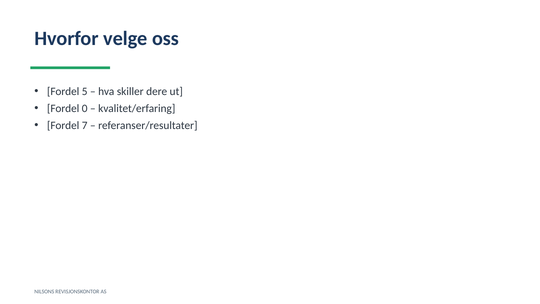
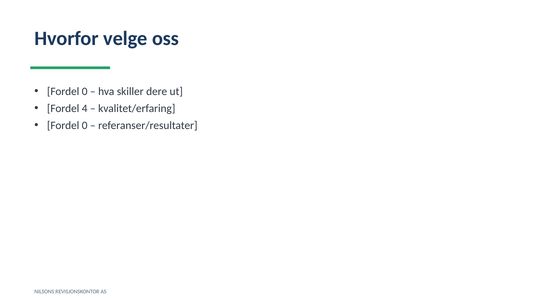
5 at (85, 91): 5 -> 0
0: 0 -> 4
7 at (85, 125): 7 -> 0
